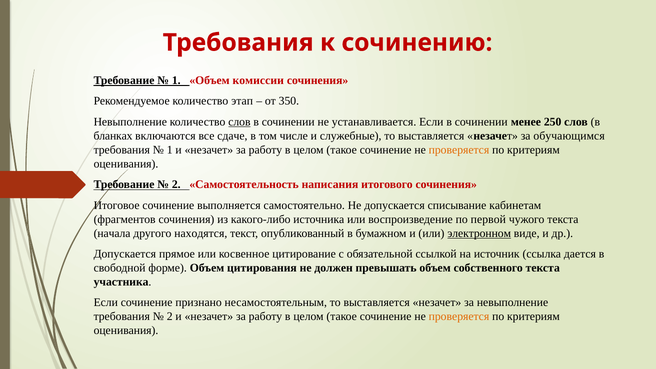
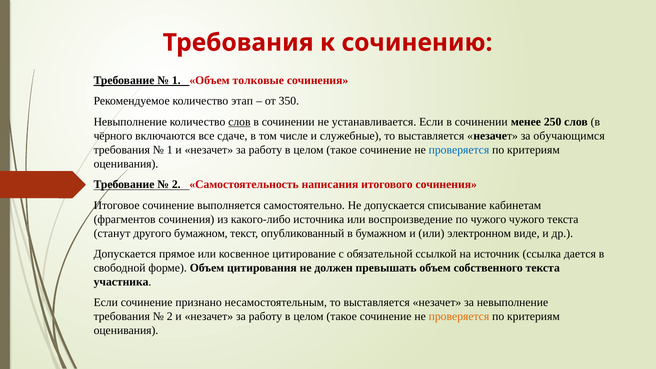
комиссии: комиссии -> толковые
бланках: бланках -> чёрного
проверяется at (459, 150) colour: orange -> blue
по первой: первой -> чужого
начала: начала -> станут
другого находятся: находятся -> бумажном
электронном underline: present -> none
